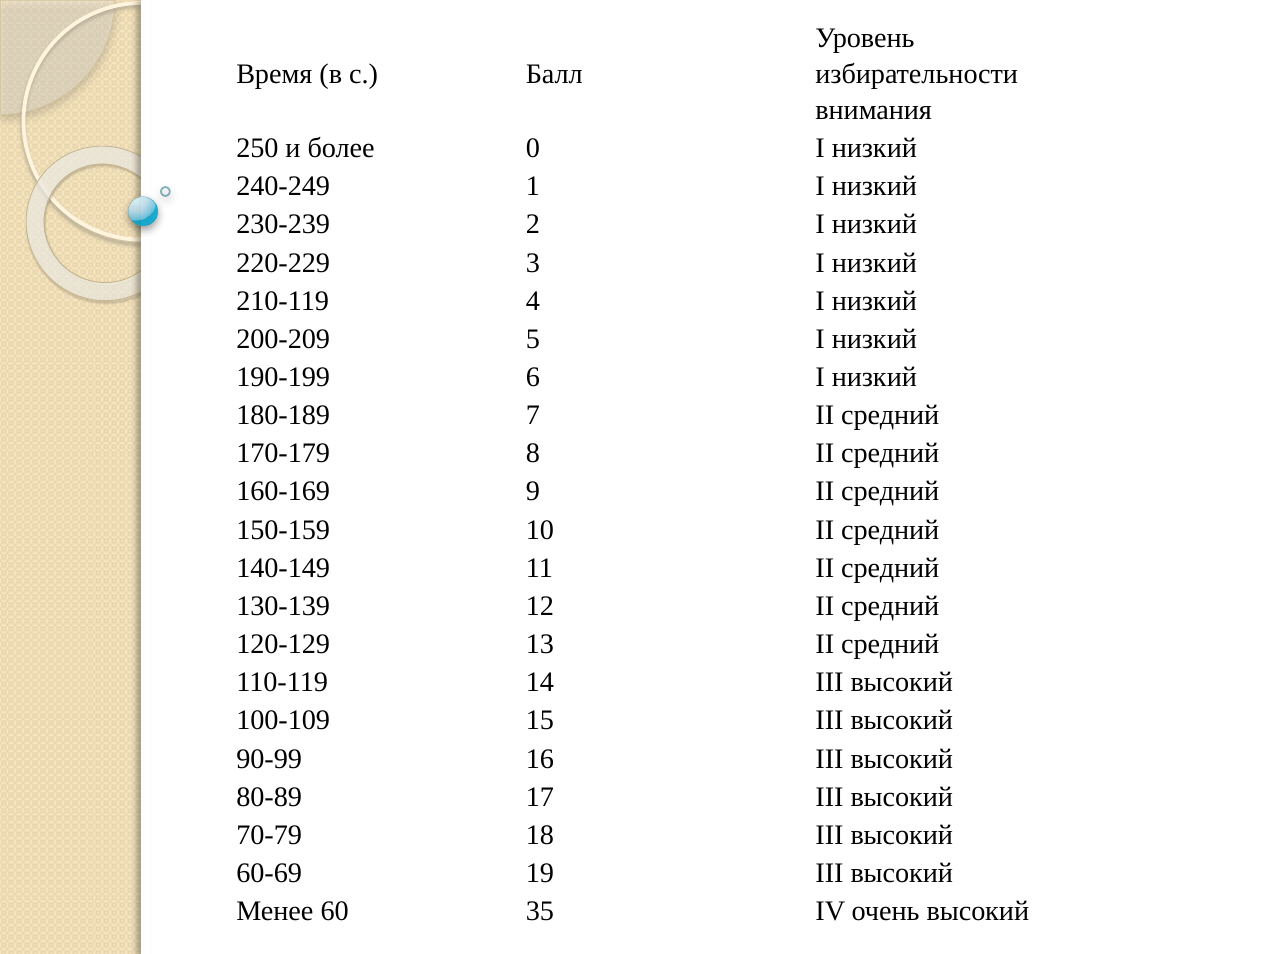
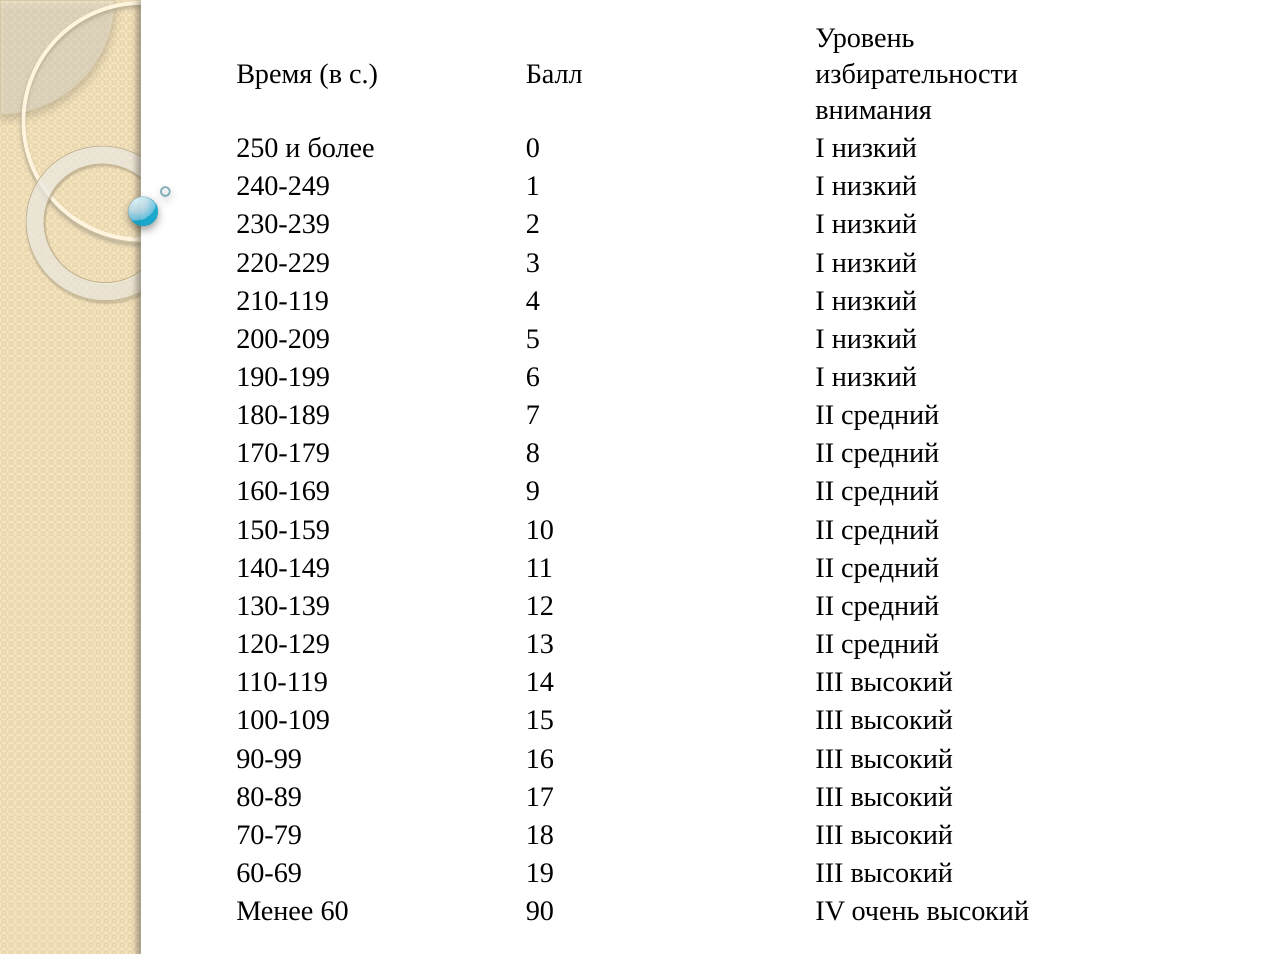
35: 35 -> 90
